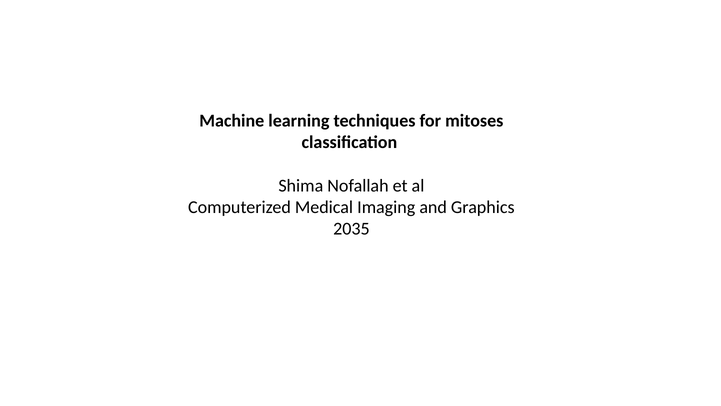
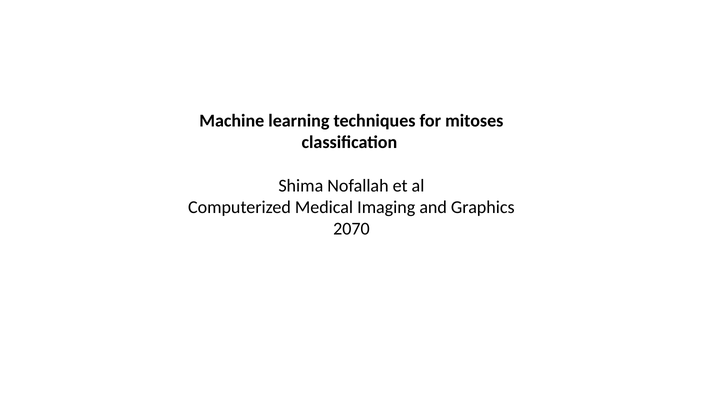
2035: 2035 -> 2070
